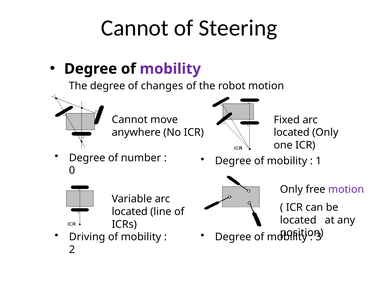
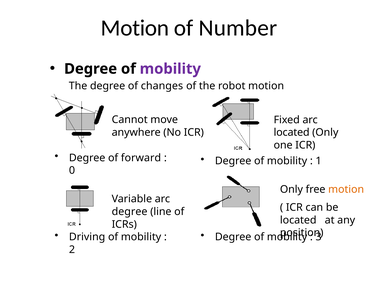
Cannot at (135, 28): Cannot -> Motion
Steering: Steering -> Number
number: number -> forward
motion at (346, 190) colour: purple -> orange
located at (130, 212): located -> degree
